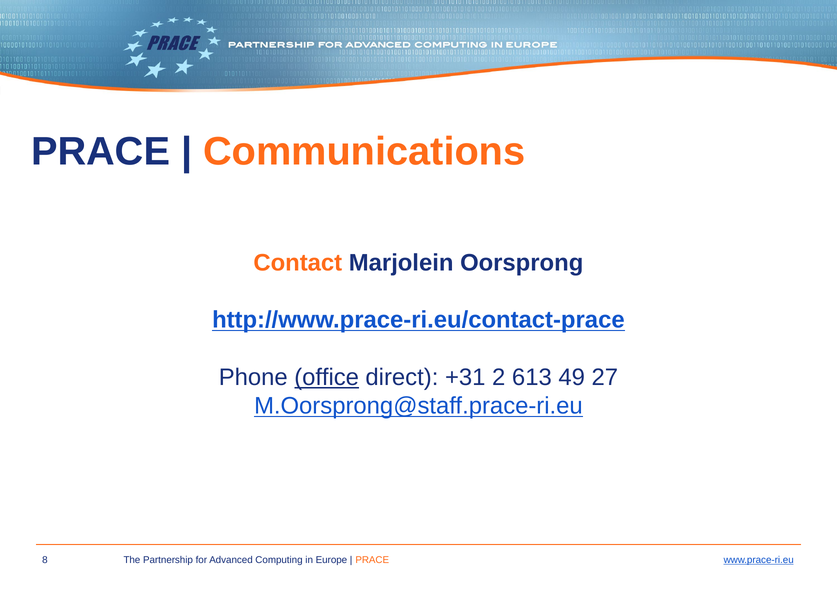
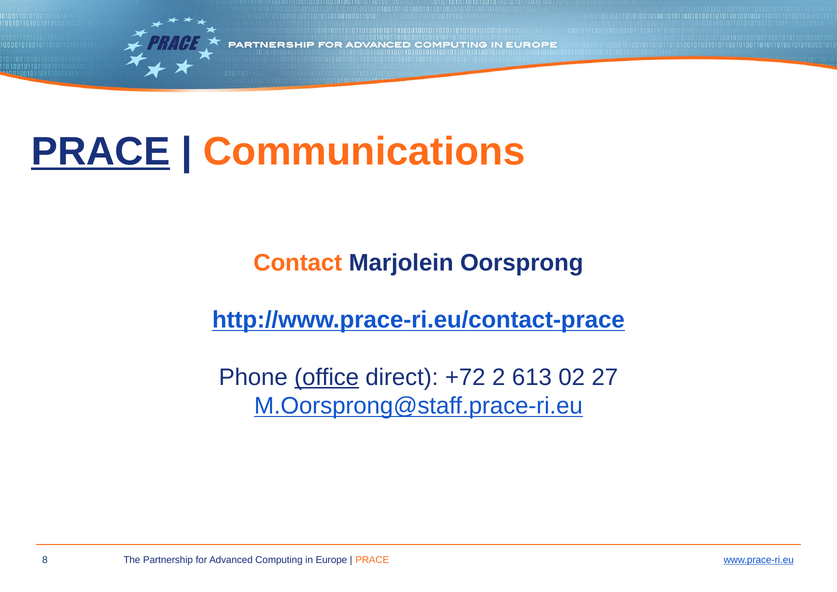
PRACE at (101, 152) underline: none -> present
+31: +31 -> +72
49: 49 -> 02
